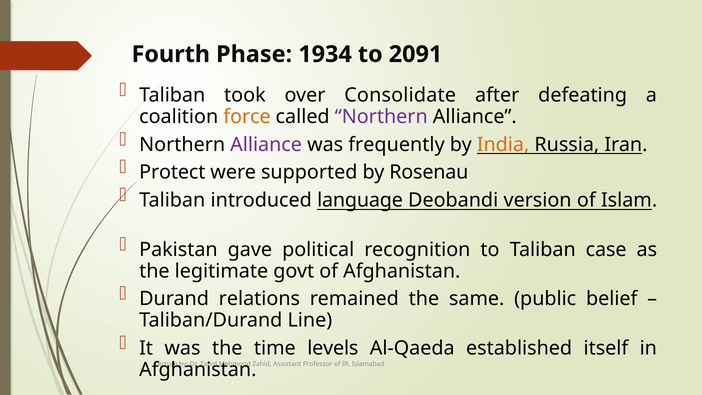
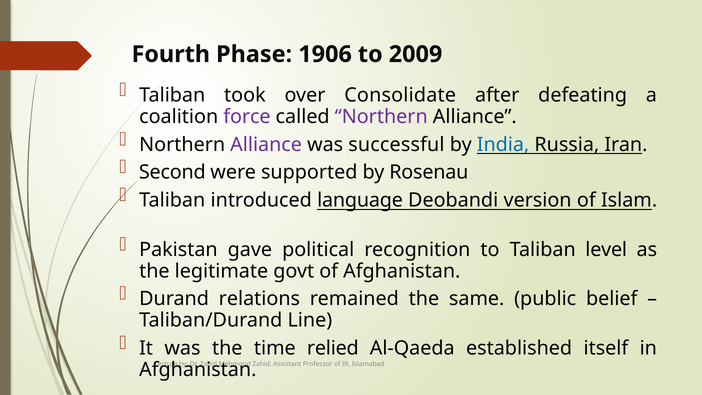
1934: 1934 -> 1906
2091: 2091 -> 2009
force colour: orange -> purple
frequently: frequently -> successful
India colour: orange -> blue
Protect: Protect -> Second
case: case -> level
levels: levels -> relied
